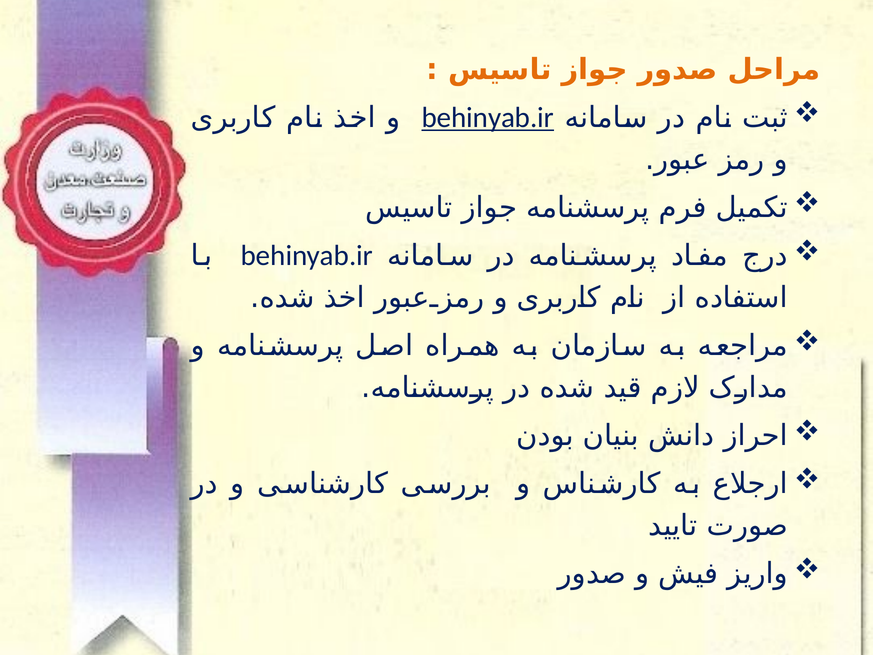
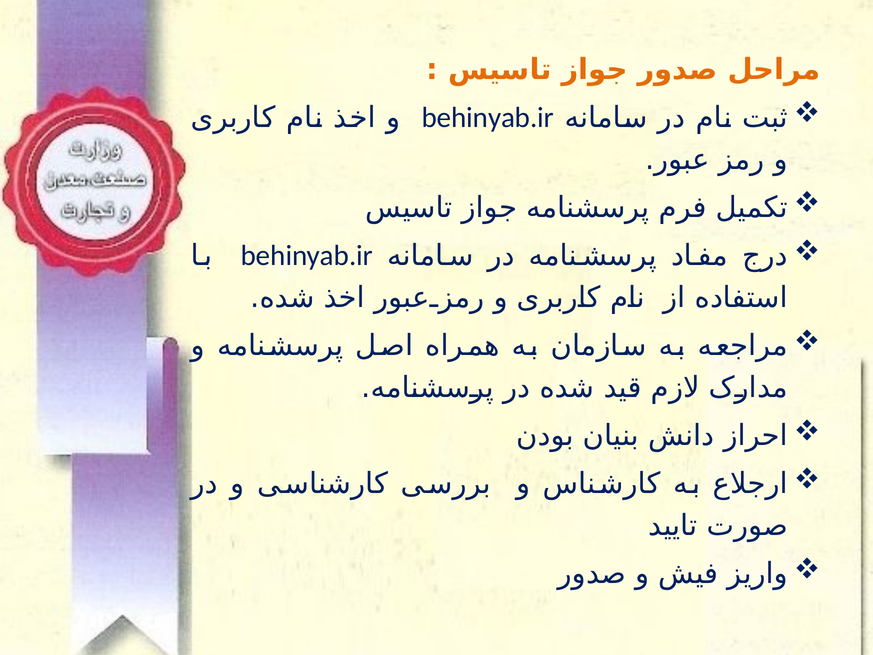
behinyab.ir at (488, 118) underline: present -> none
